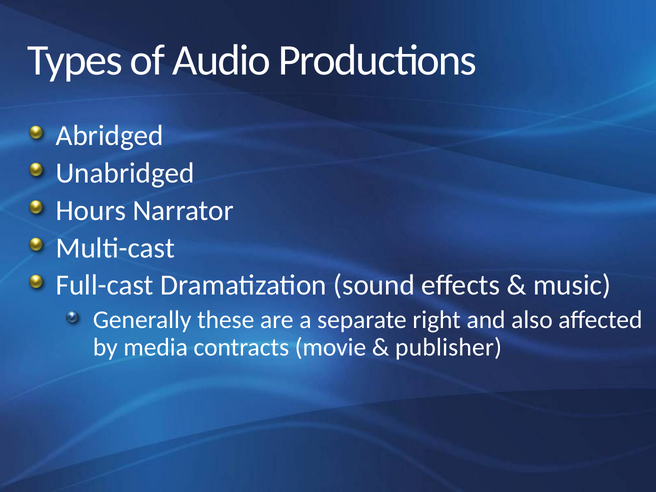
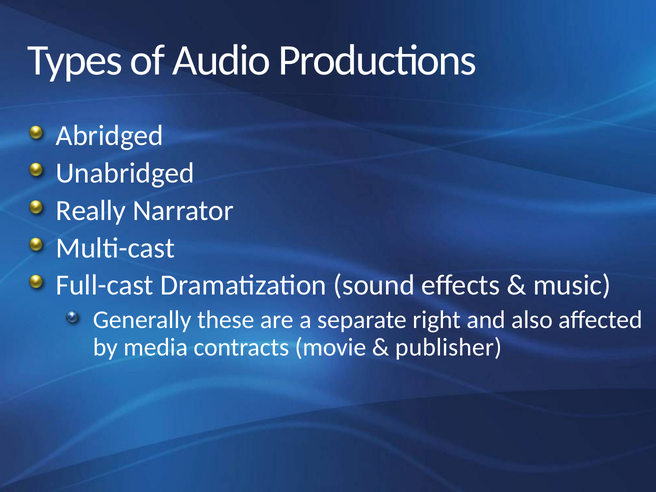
Hours: Hours -> Really
